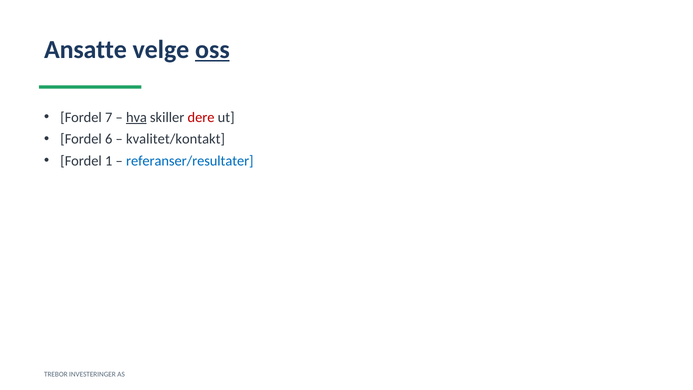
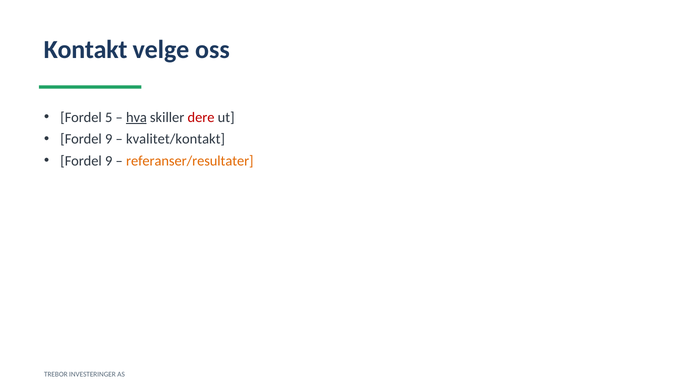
Ansatte: Ansatte -> Kontakt
oss underline: present -> none
7: 7 -> 5
6 at (109, 139): 6 -> 9
1 at (109, 161): 1 -> 9
referanser/resultater colour: blue -> orange
